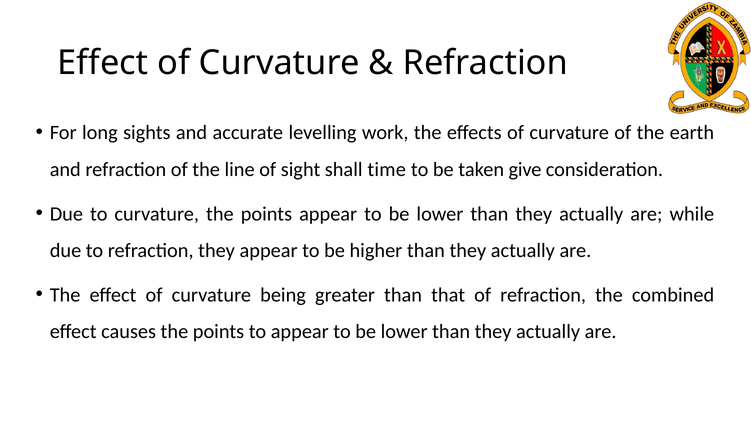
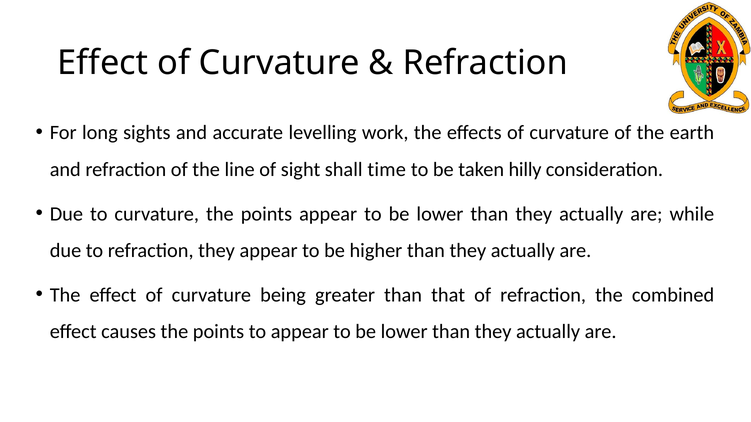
give: give -> hilly
